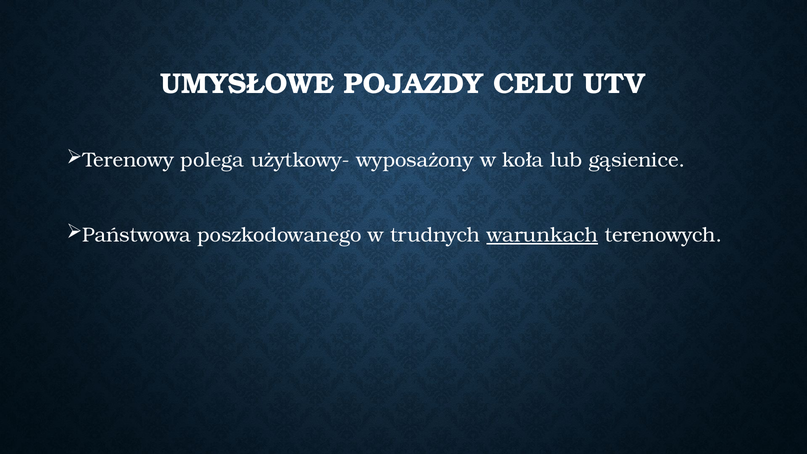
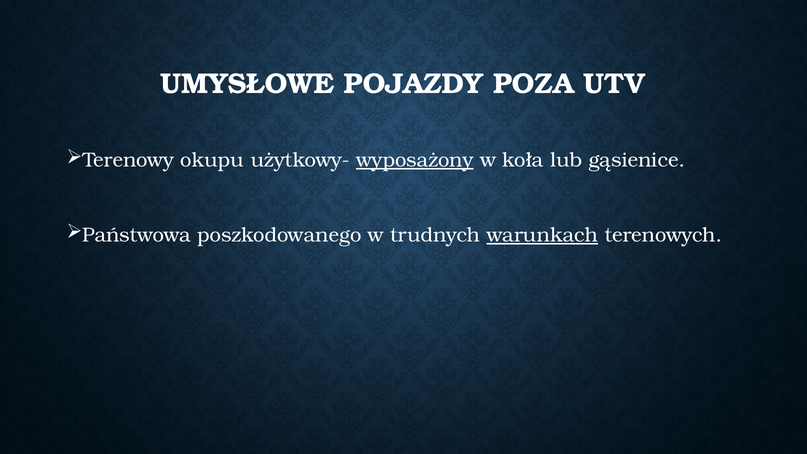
CELU: CELU -> POZA
polega: polega -> okupu
wyposażony underline: none -> present
